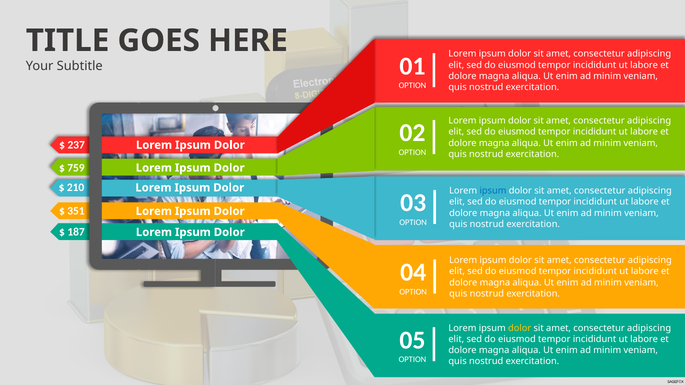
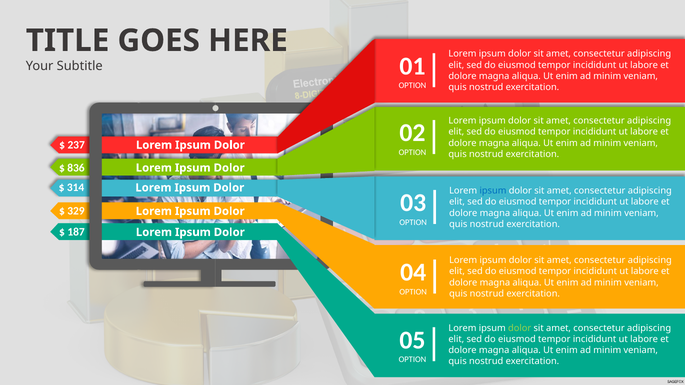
759: 759 -> 836
210: 210 -> 314
351: 351 -> 329
dolor at (520, 328) colour: yellow -> light green
